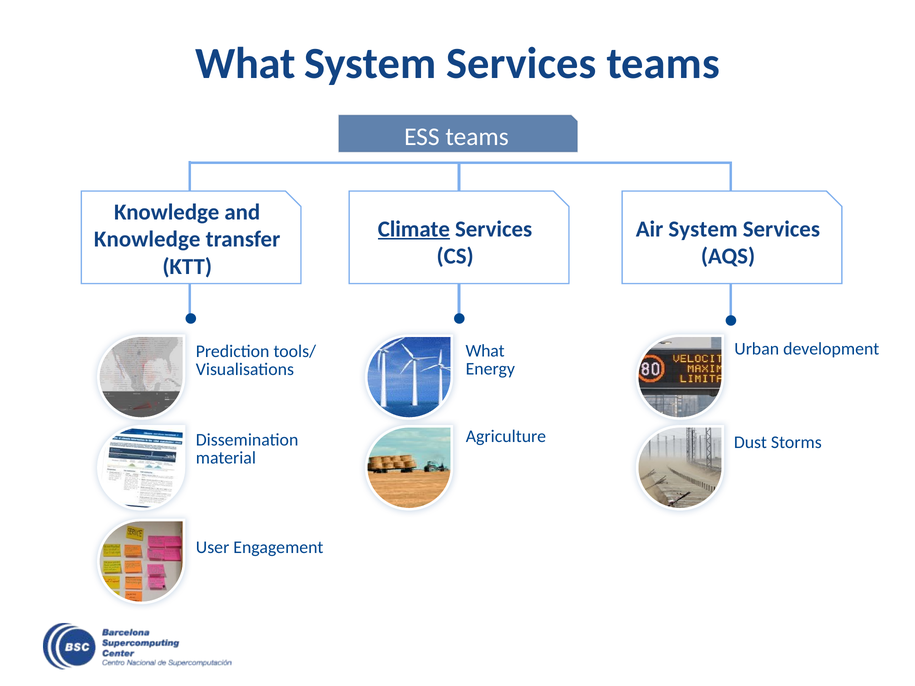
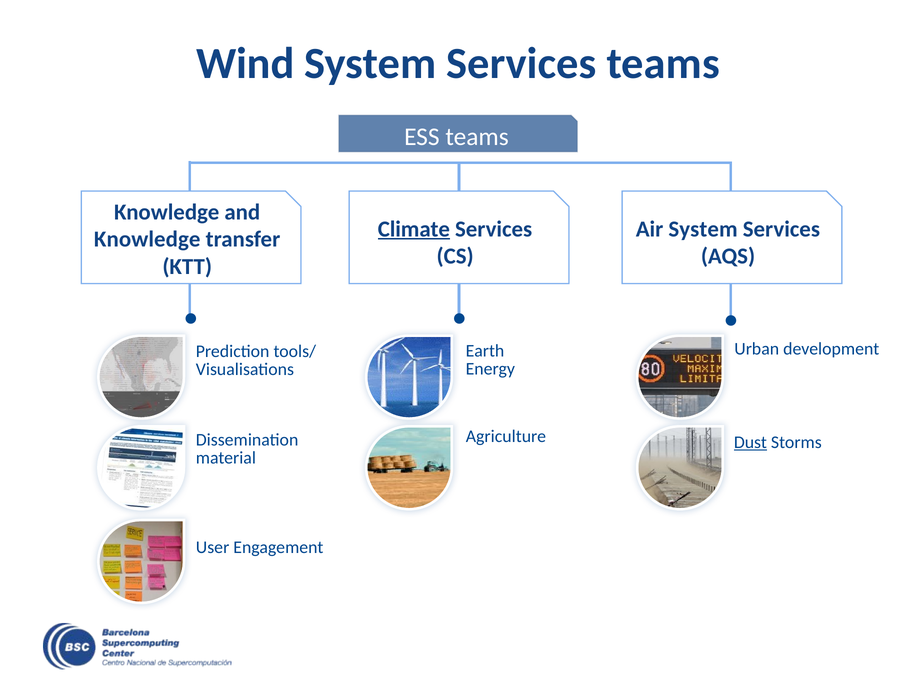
What at (245, 63): What -> Wind
What at (485, 351): What -> Earth
Dust underline: none -> present
